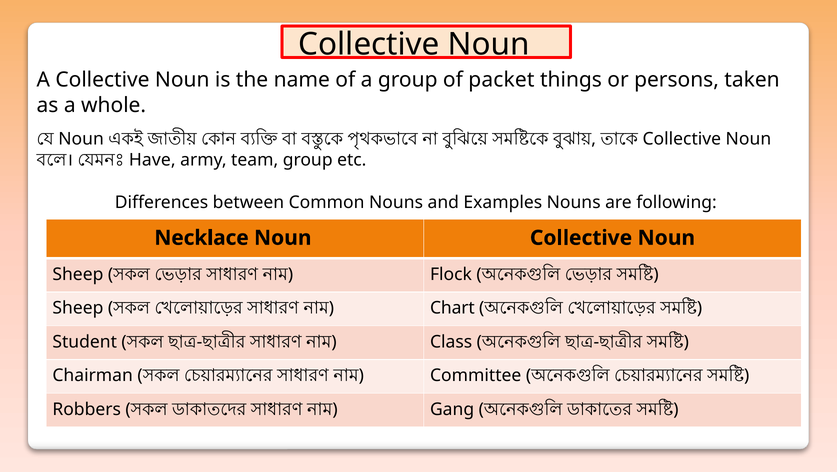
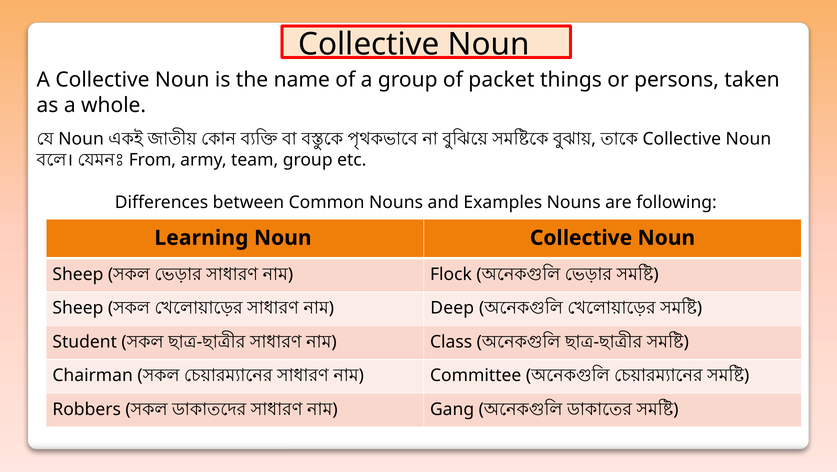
Have: Have -> From
Necklace: Necklace -> Learning
Chart: Chart -> Deep
